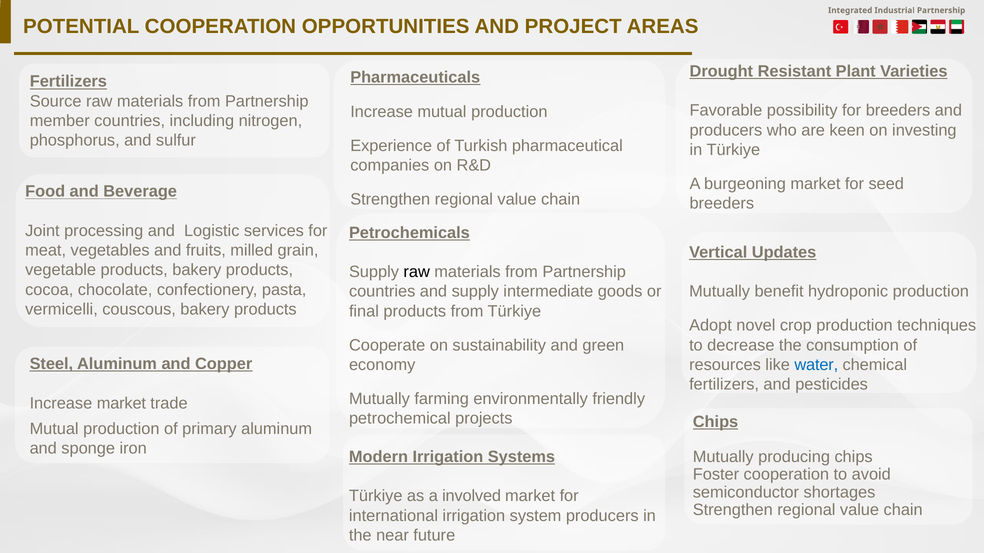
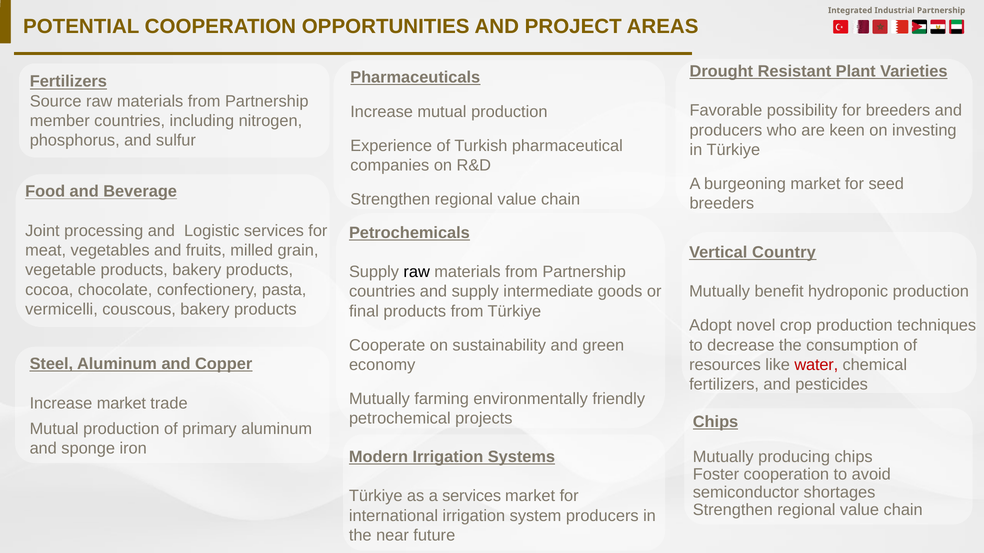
Updates: Updates -> Country
water colour: blue -> red
a involved: involved -> services
